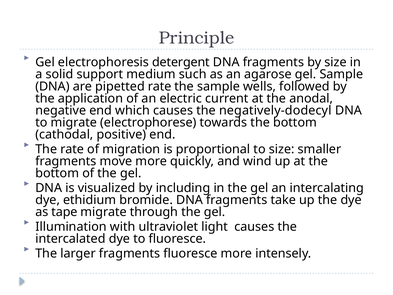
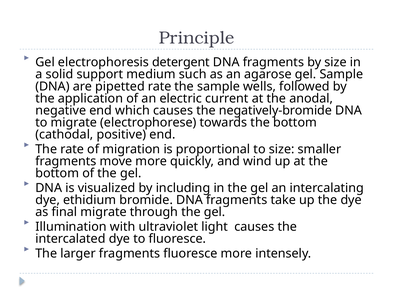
negatively-dodecyl: negatively-dodecyl -> negatively-bromide
tape: tape -> final
